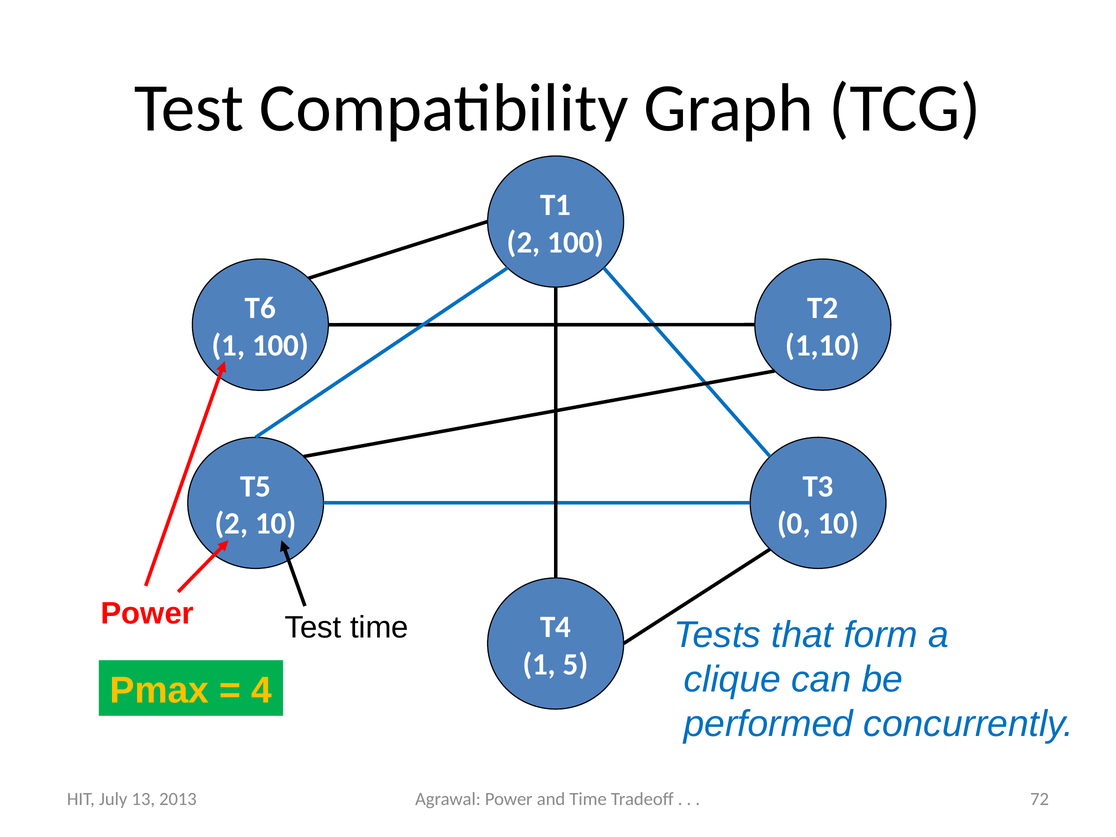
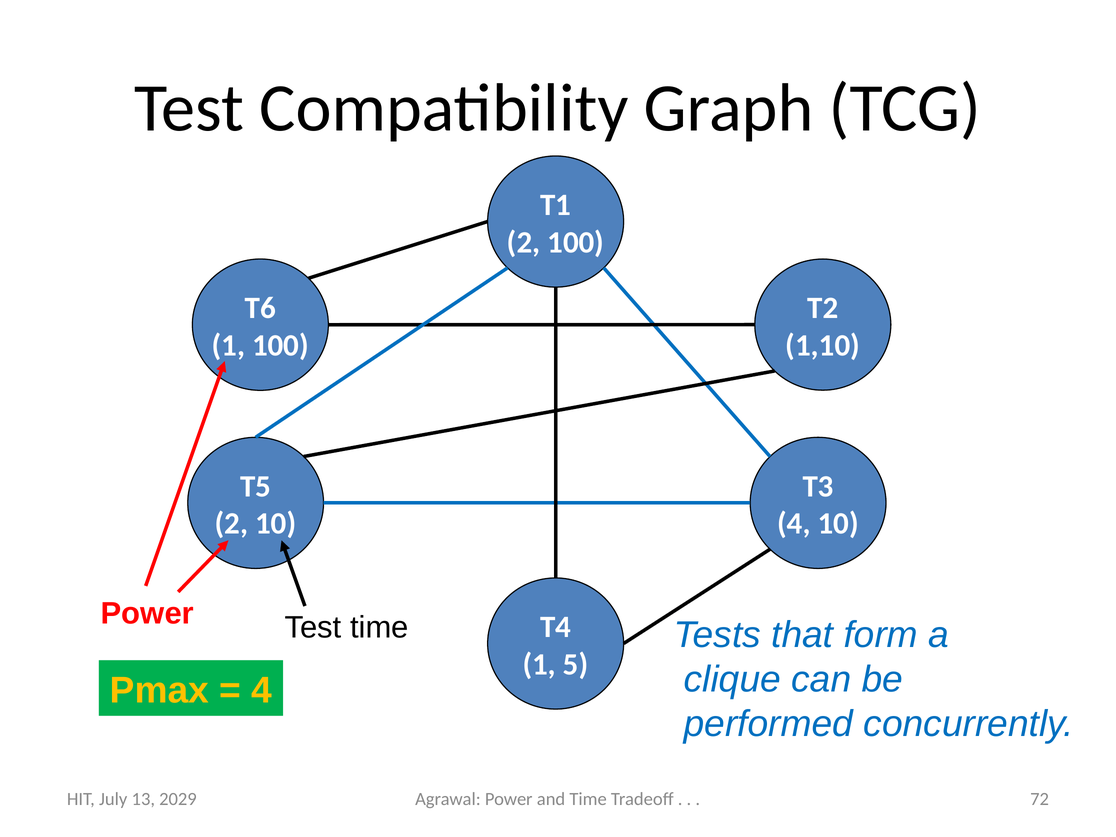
0 at (794, 524): 0 -> 4
2013: 2013 -> 2029
